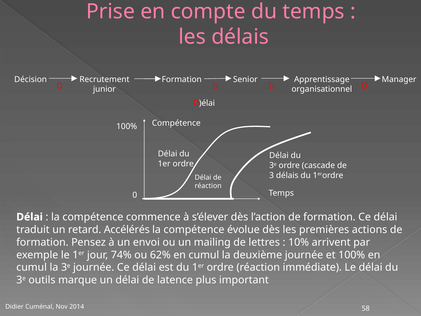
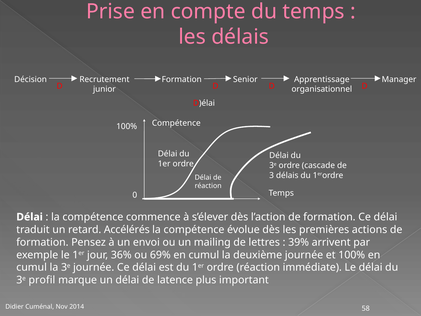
10%: 10% -> 39%
74%: 74% -> 36%
62%: 62% -> 69%
outils: outils -> profil
